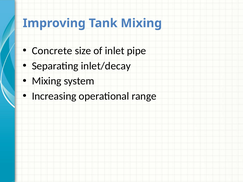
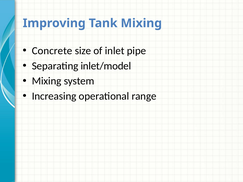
inlet/decay: inlet/decay -> inlet/model
